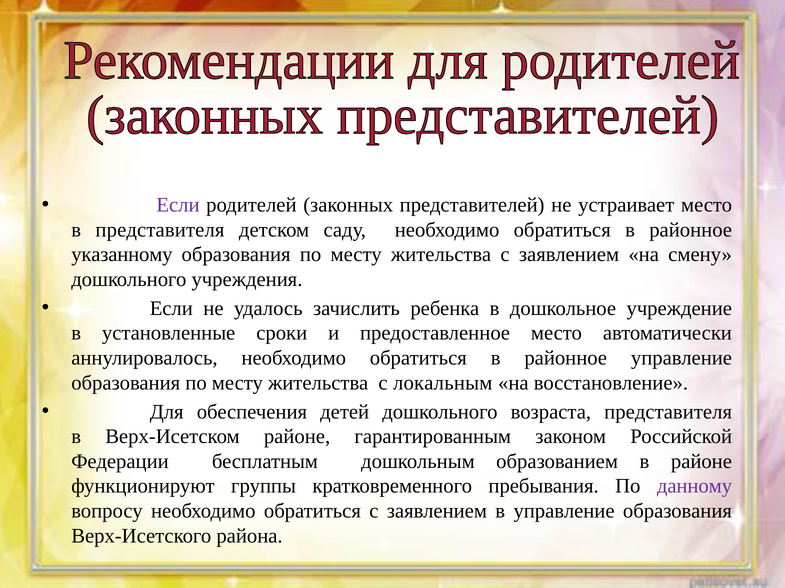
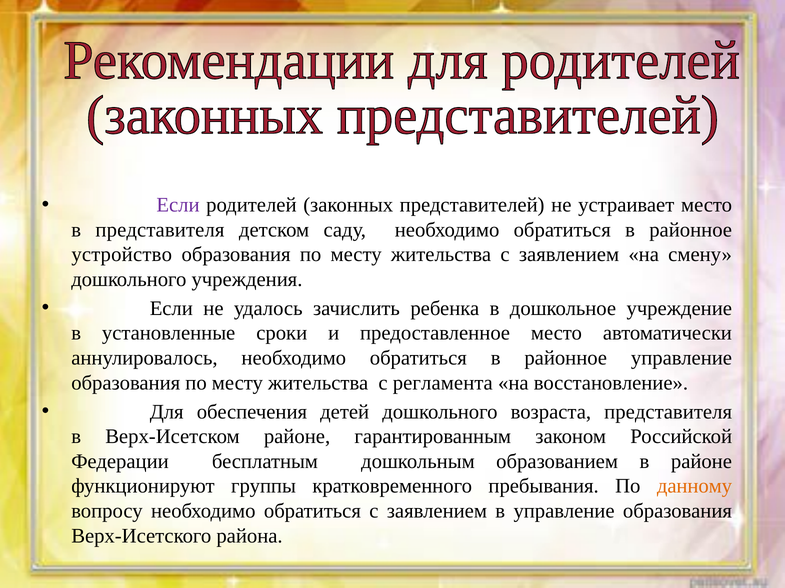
указанному: указанному -> устройство
локальным: локальным -> регламента
данному colour: purple -> orange
